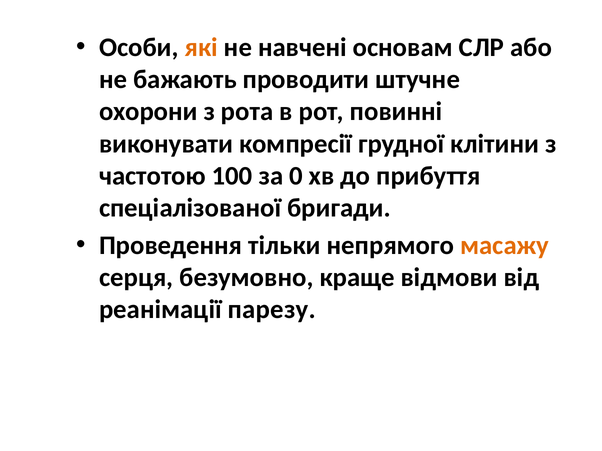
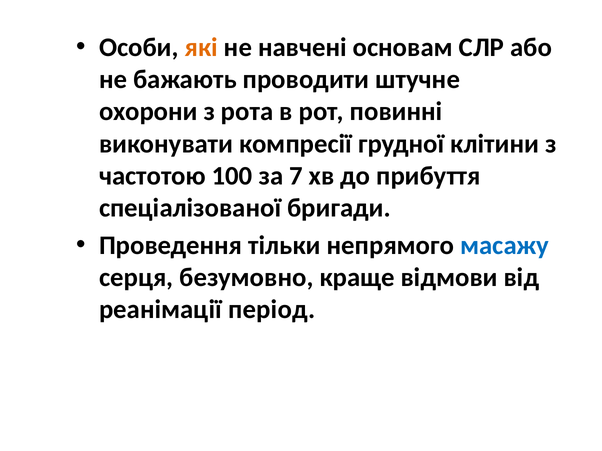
0: 0 -> 7
масажу colour: orange -> blue
парезу: парезу -> період
